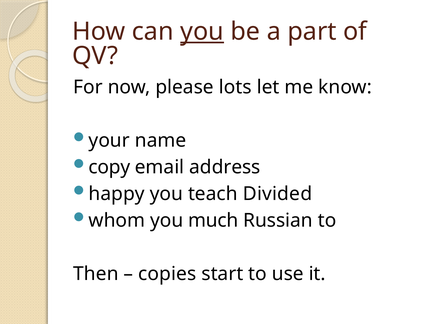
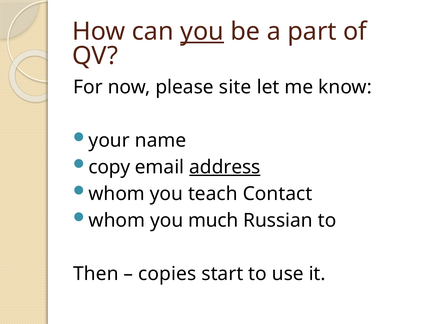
lots: lots -> site
address underline: none -> present
happy at (117, 194): happy -> whom
Divided: Divided -> Contact
